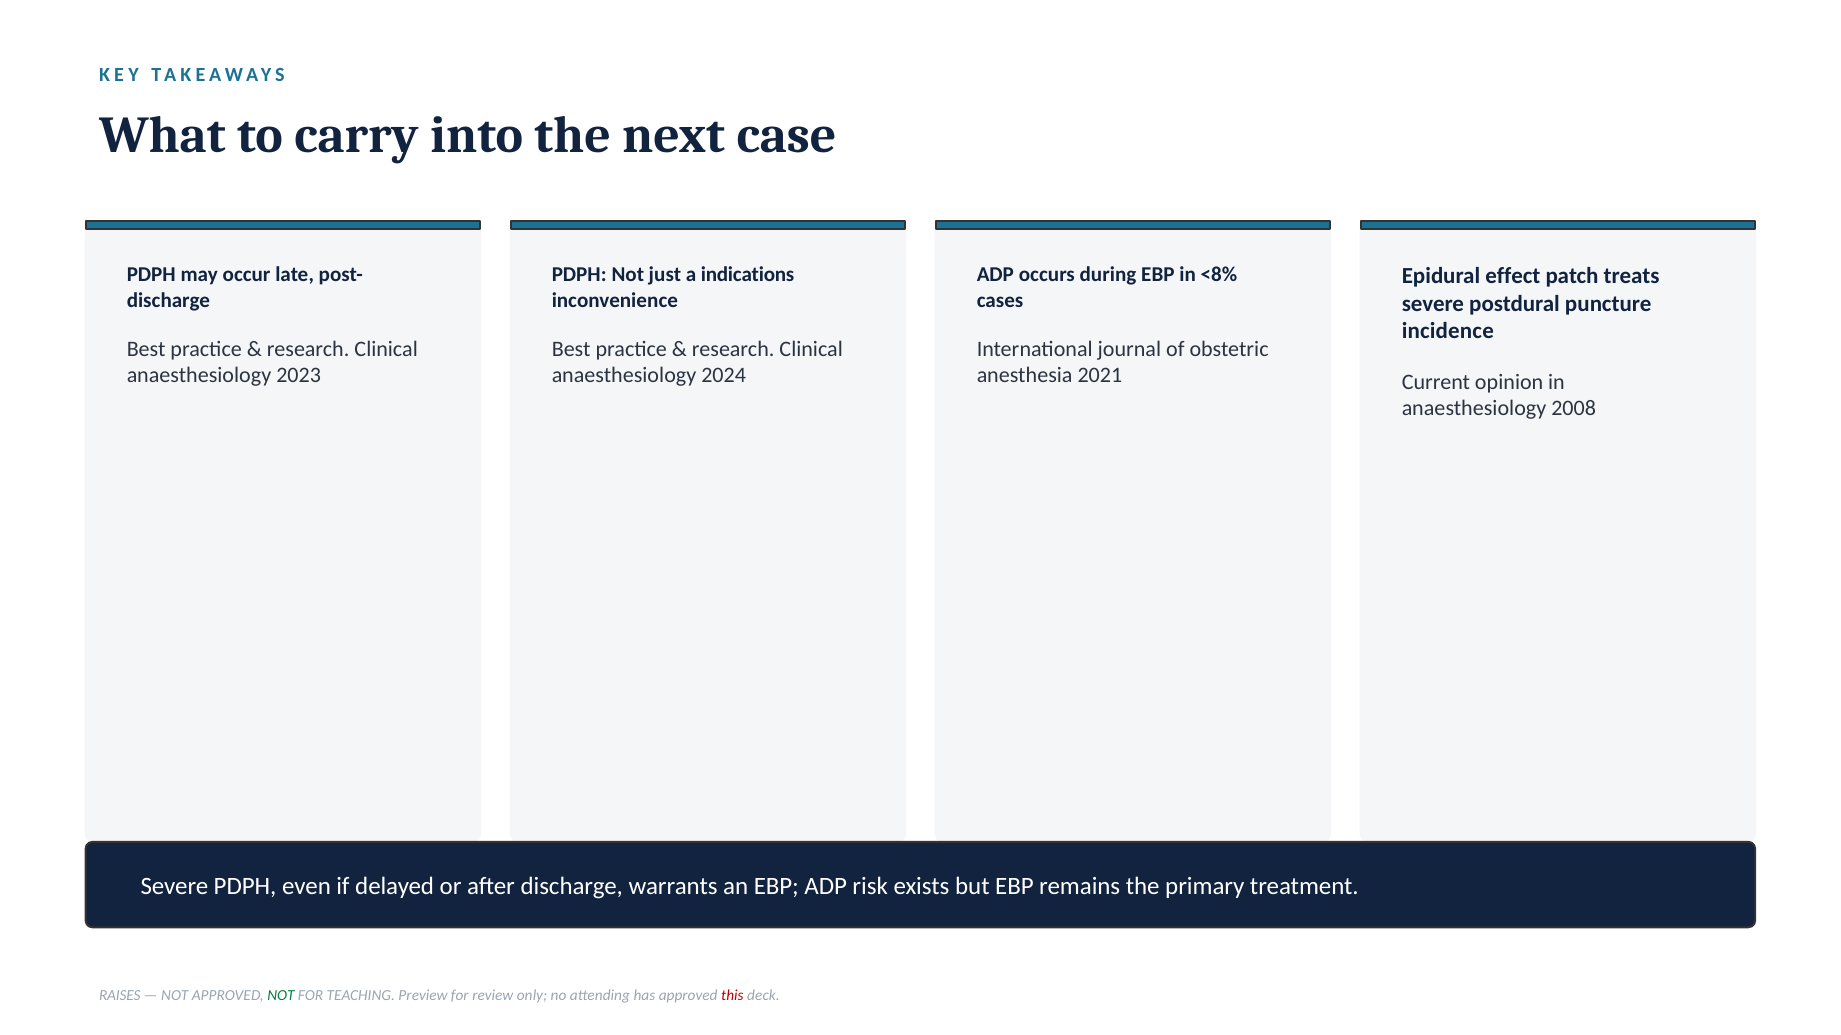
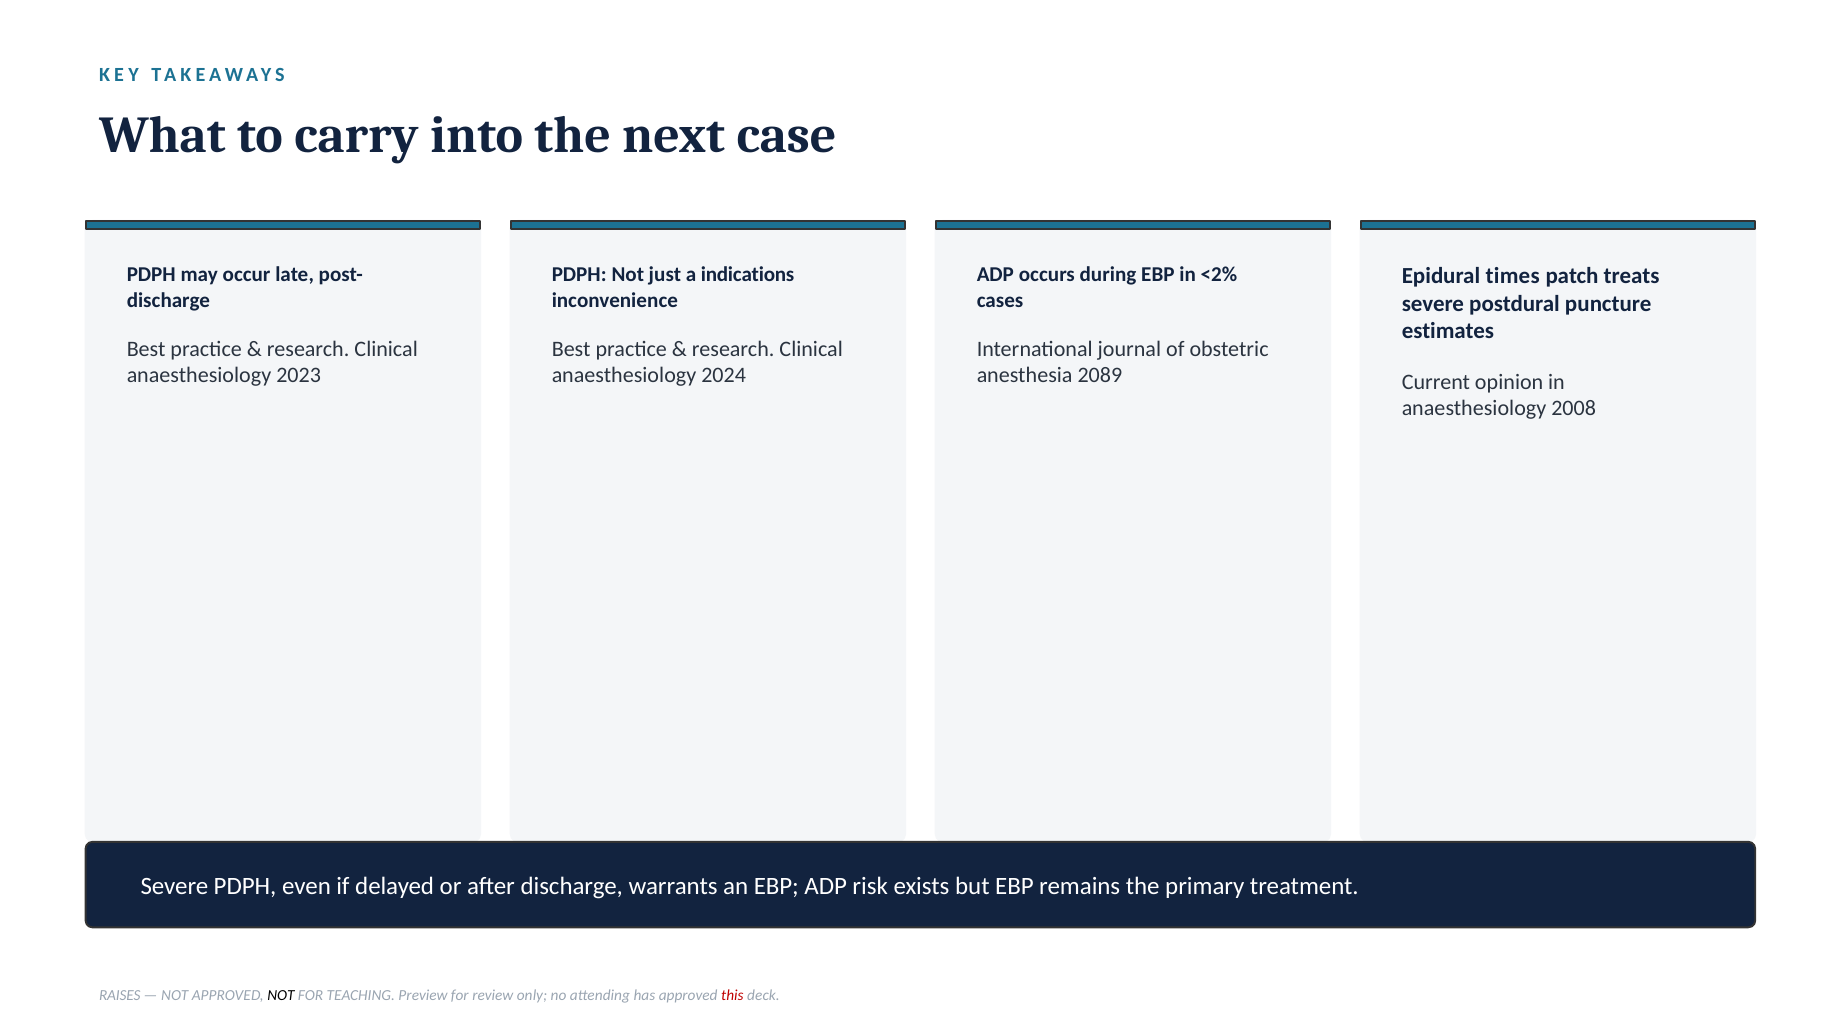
<8%: <8% -> <2%
effect: effect -> times
incidence: incidence -> estimates
2021: 2021 -> 2089
NOT at (281, 996) colour: green -> black
